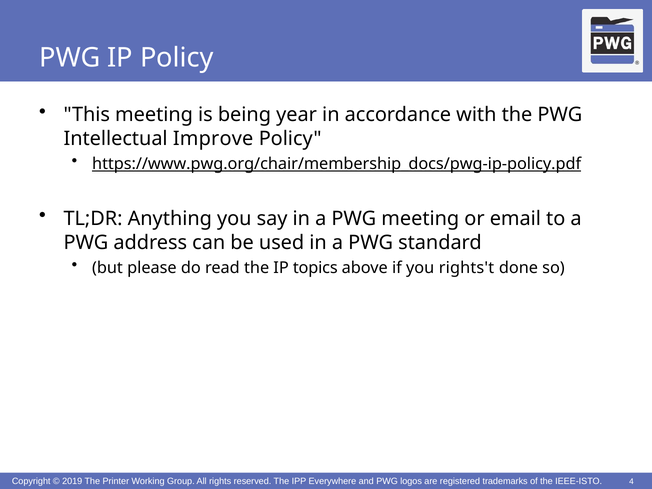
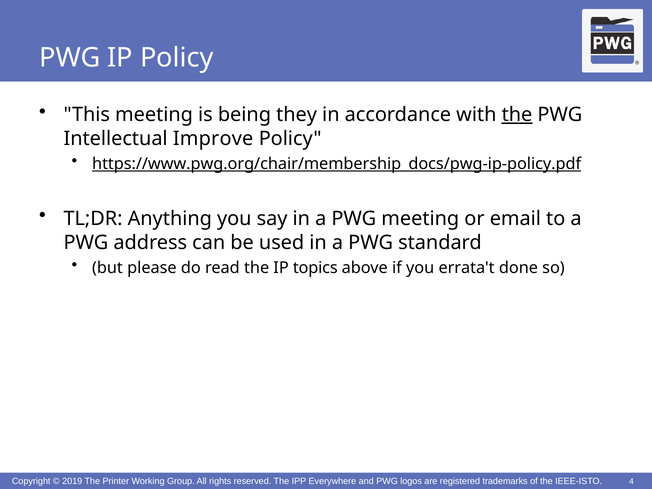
year: year -> they
the at (517, 115) underline: none -> present
rights't: rights't -> errata't
